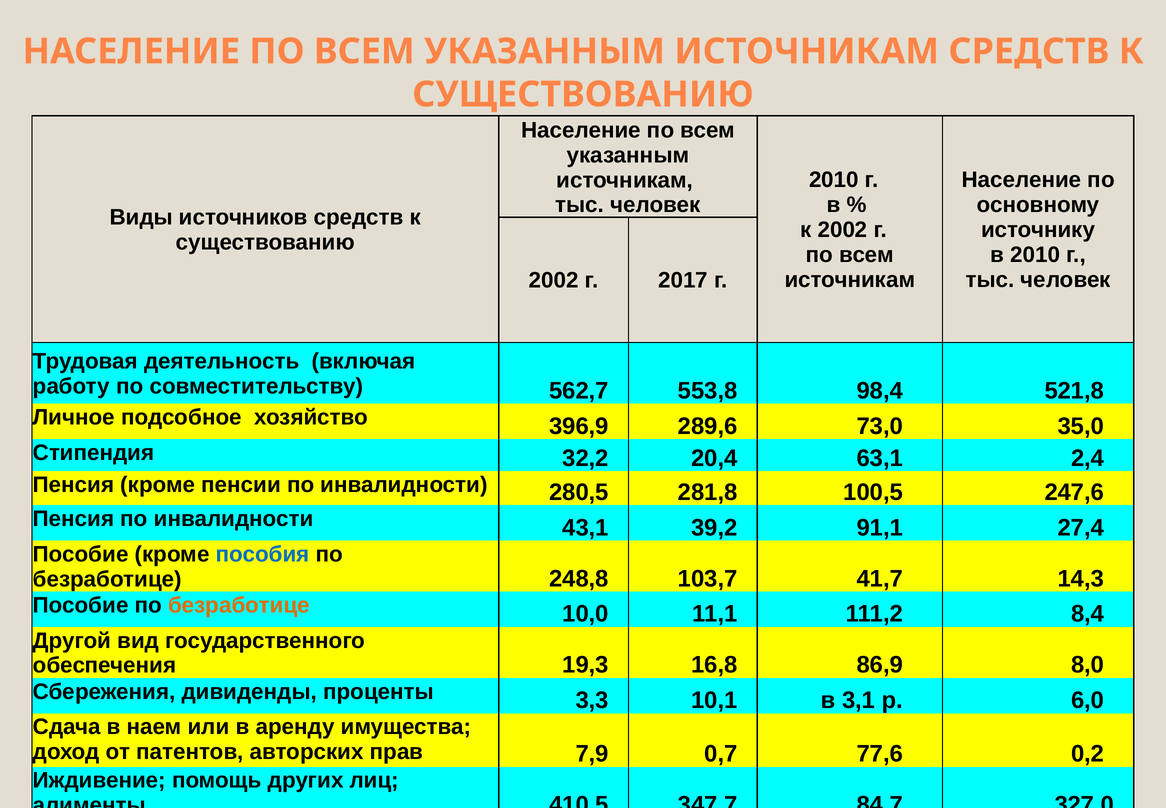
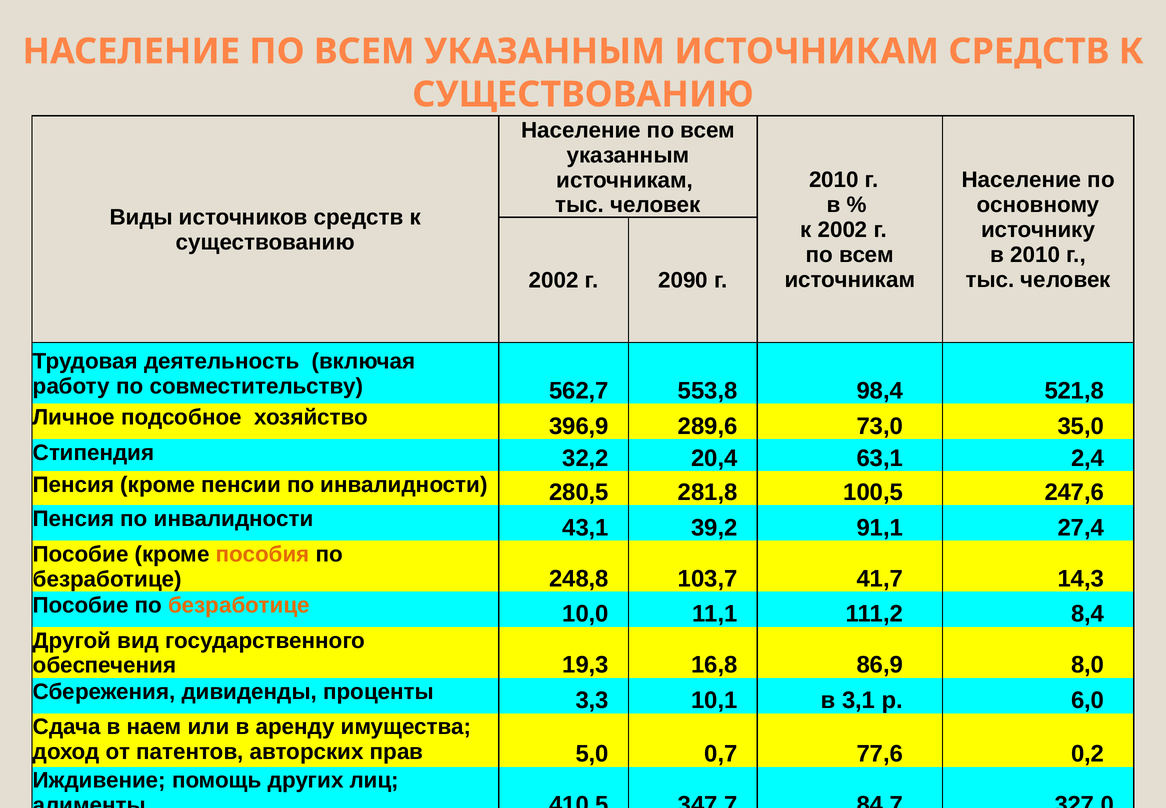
2017: 2017 -> 2090
пособия colour: blue -> orange
7,9: 7,9 -> 5,0
